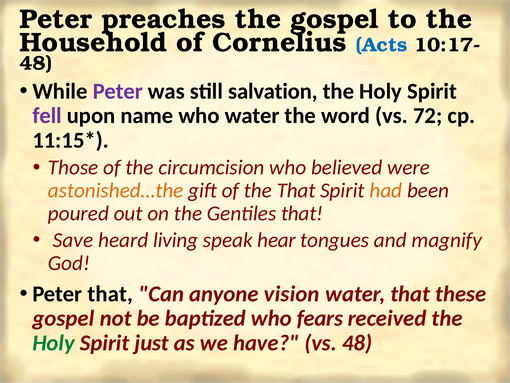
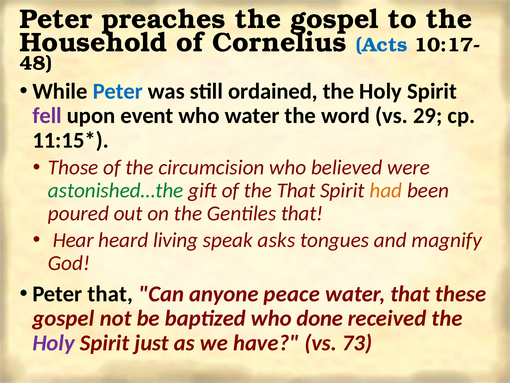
Peter at (118, 91) colour: purple -> blue
salvation: salvation -> ordained
name: name -> event
72: 72 -> 29
astonished…the colour: orange -> green
Save: Save -> Hear
hear: hear -> asks
vision: vision -> peace
fears: fears -> done
Holy at (54, 343) colour: green -> purple
vs 48: 48 -> 73
